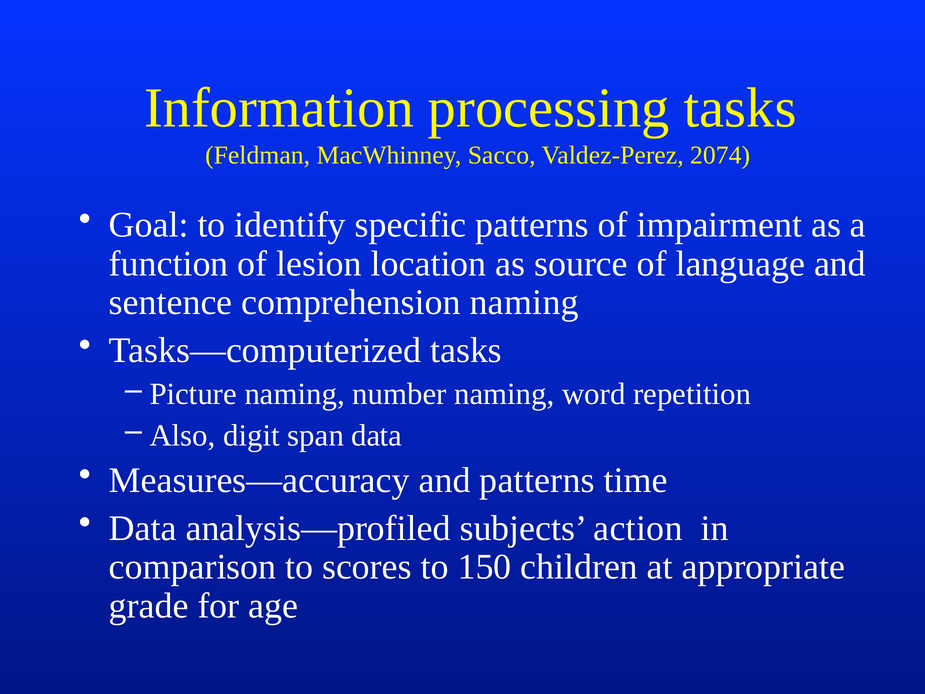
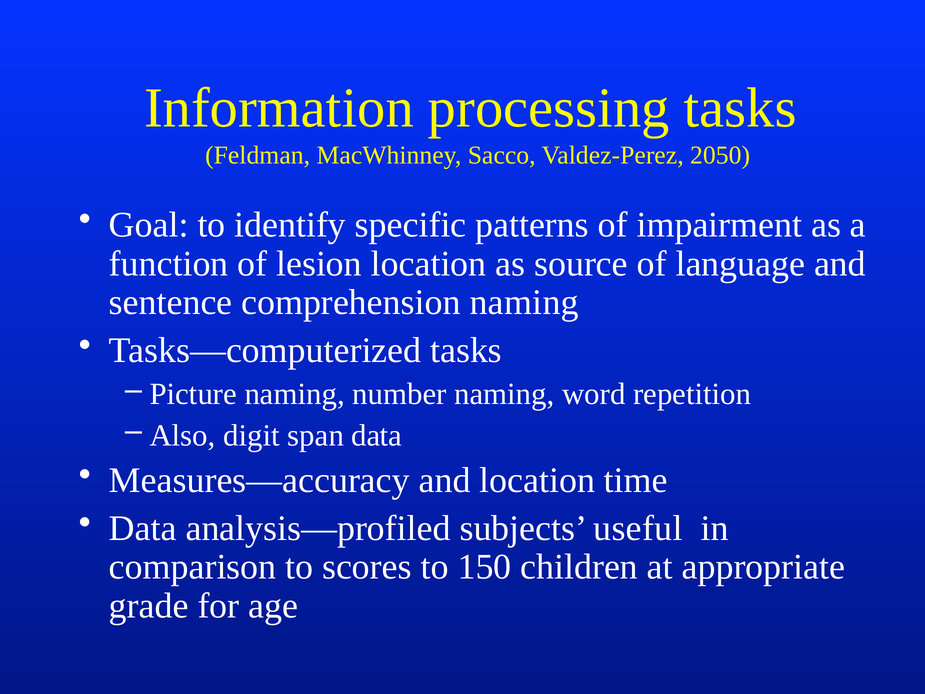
2074: 2074 -> 2050
and patterns: patterns -> location
action: action -> useful
